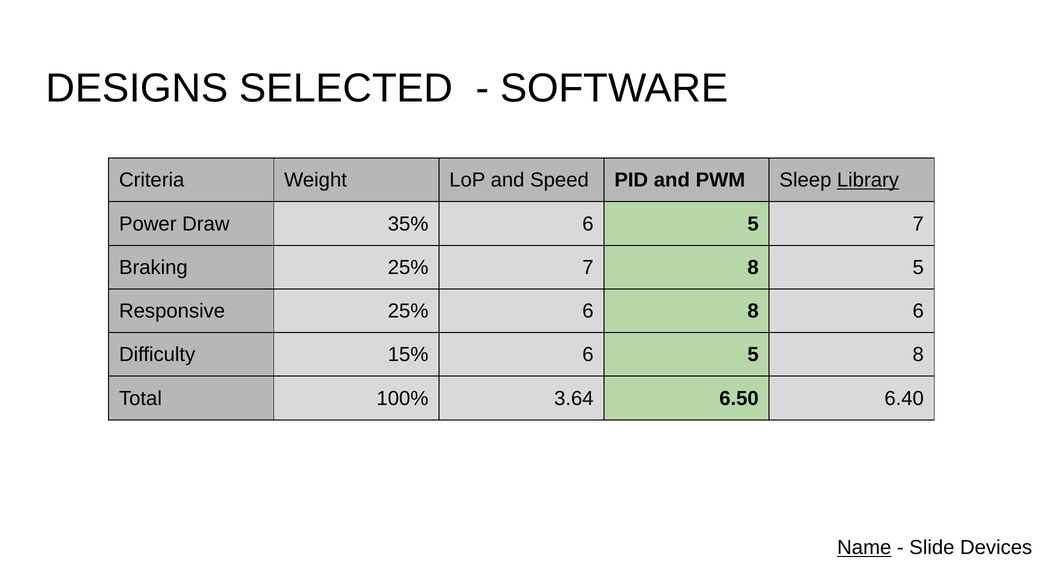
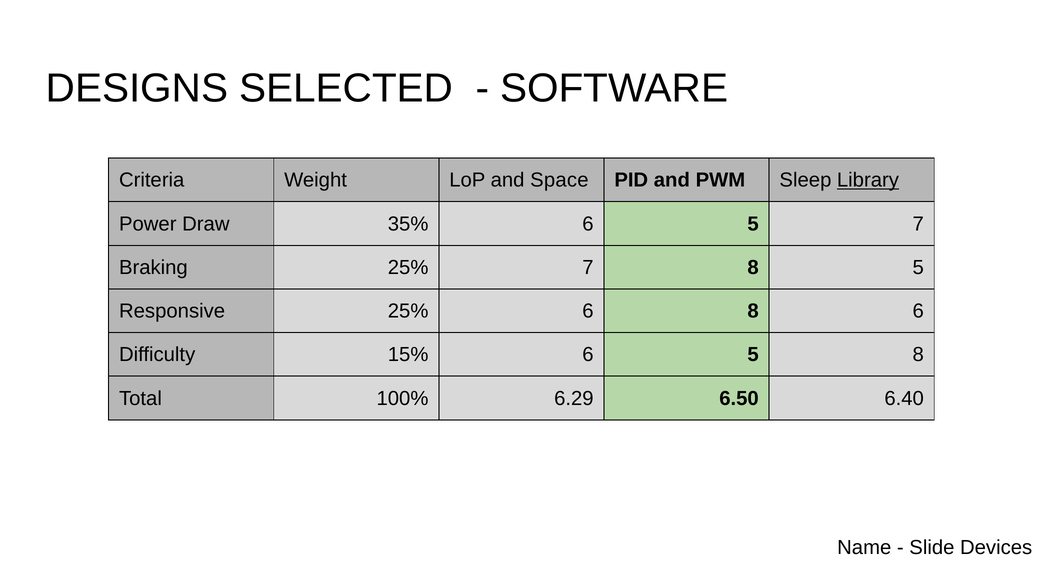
Speed: Speed -> Space
3.64: 3.64 -> 6.29
Name underline: present -> none
